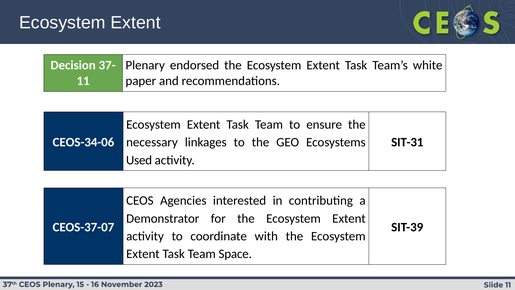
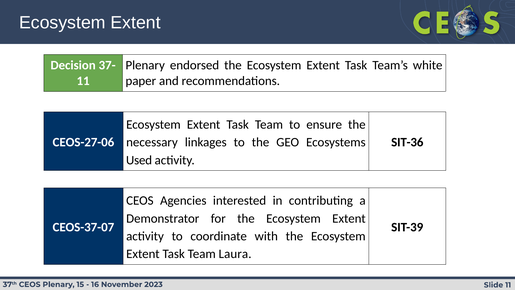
CEOS-34-06: CEOS-34-06 -> CEOS-27-06
SIT-31: SIT-31 -> SIT-36
Space: Space -> Laura
